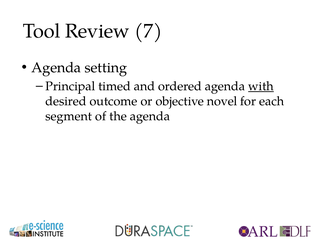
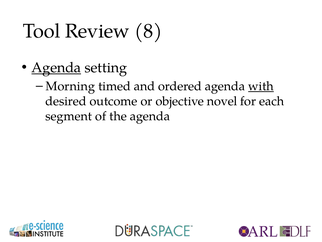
7: 7 -> 8
Agenda at (56, 68) underline: none -> present
Principal: Principal -> Morning
